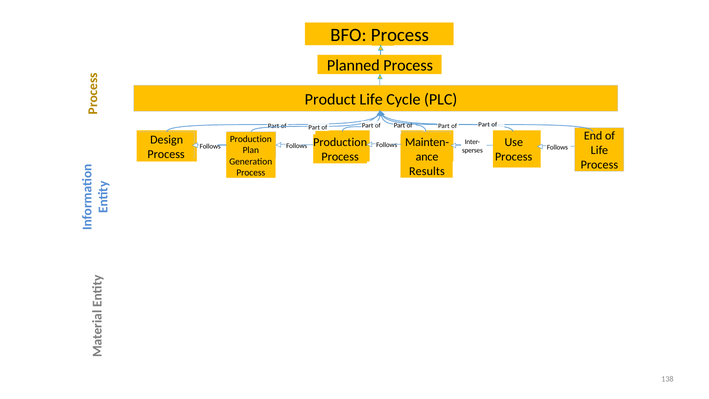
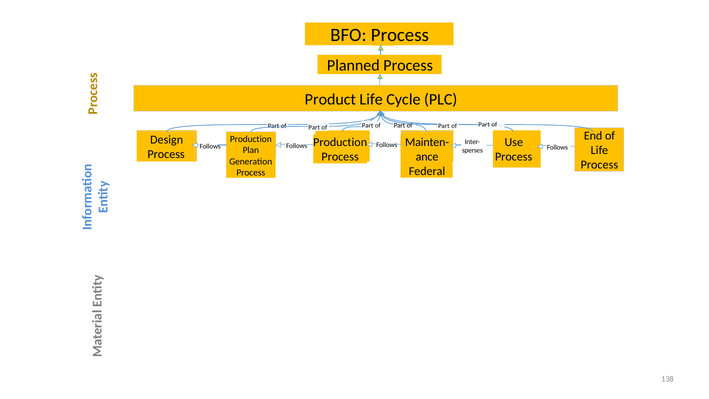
Results: Results -> Federal
